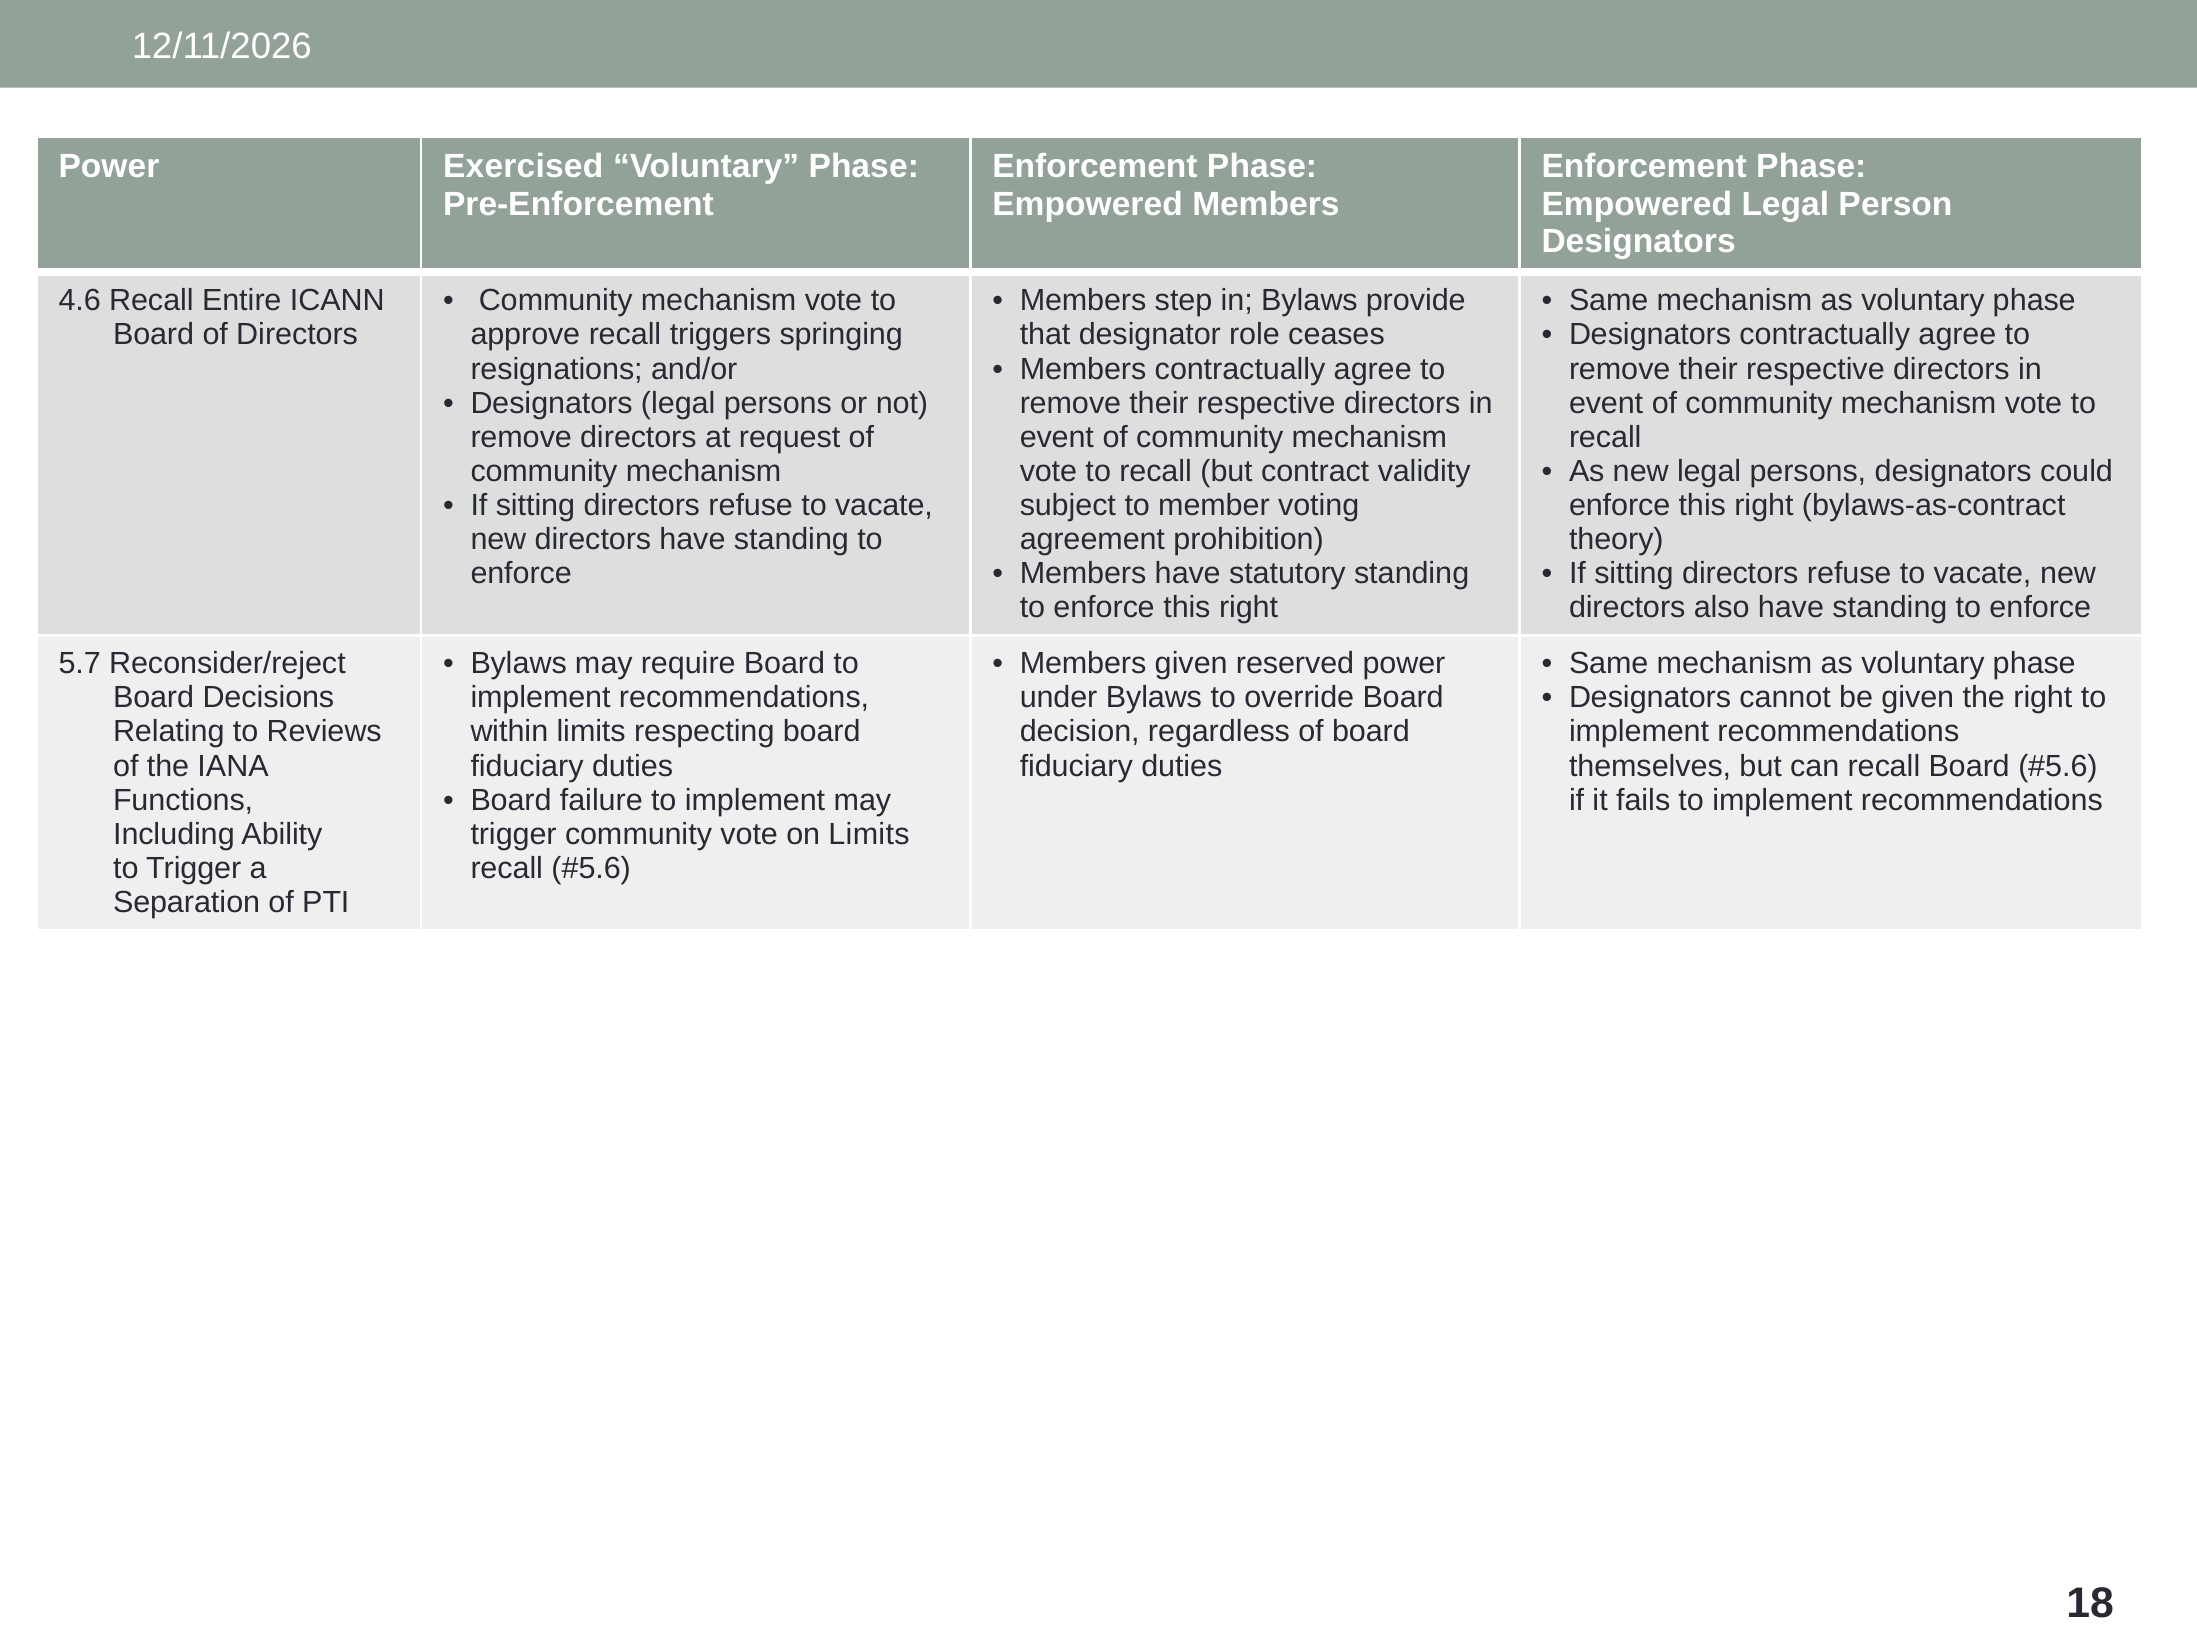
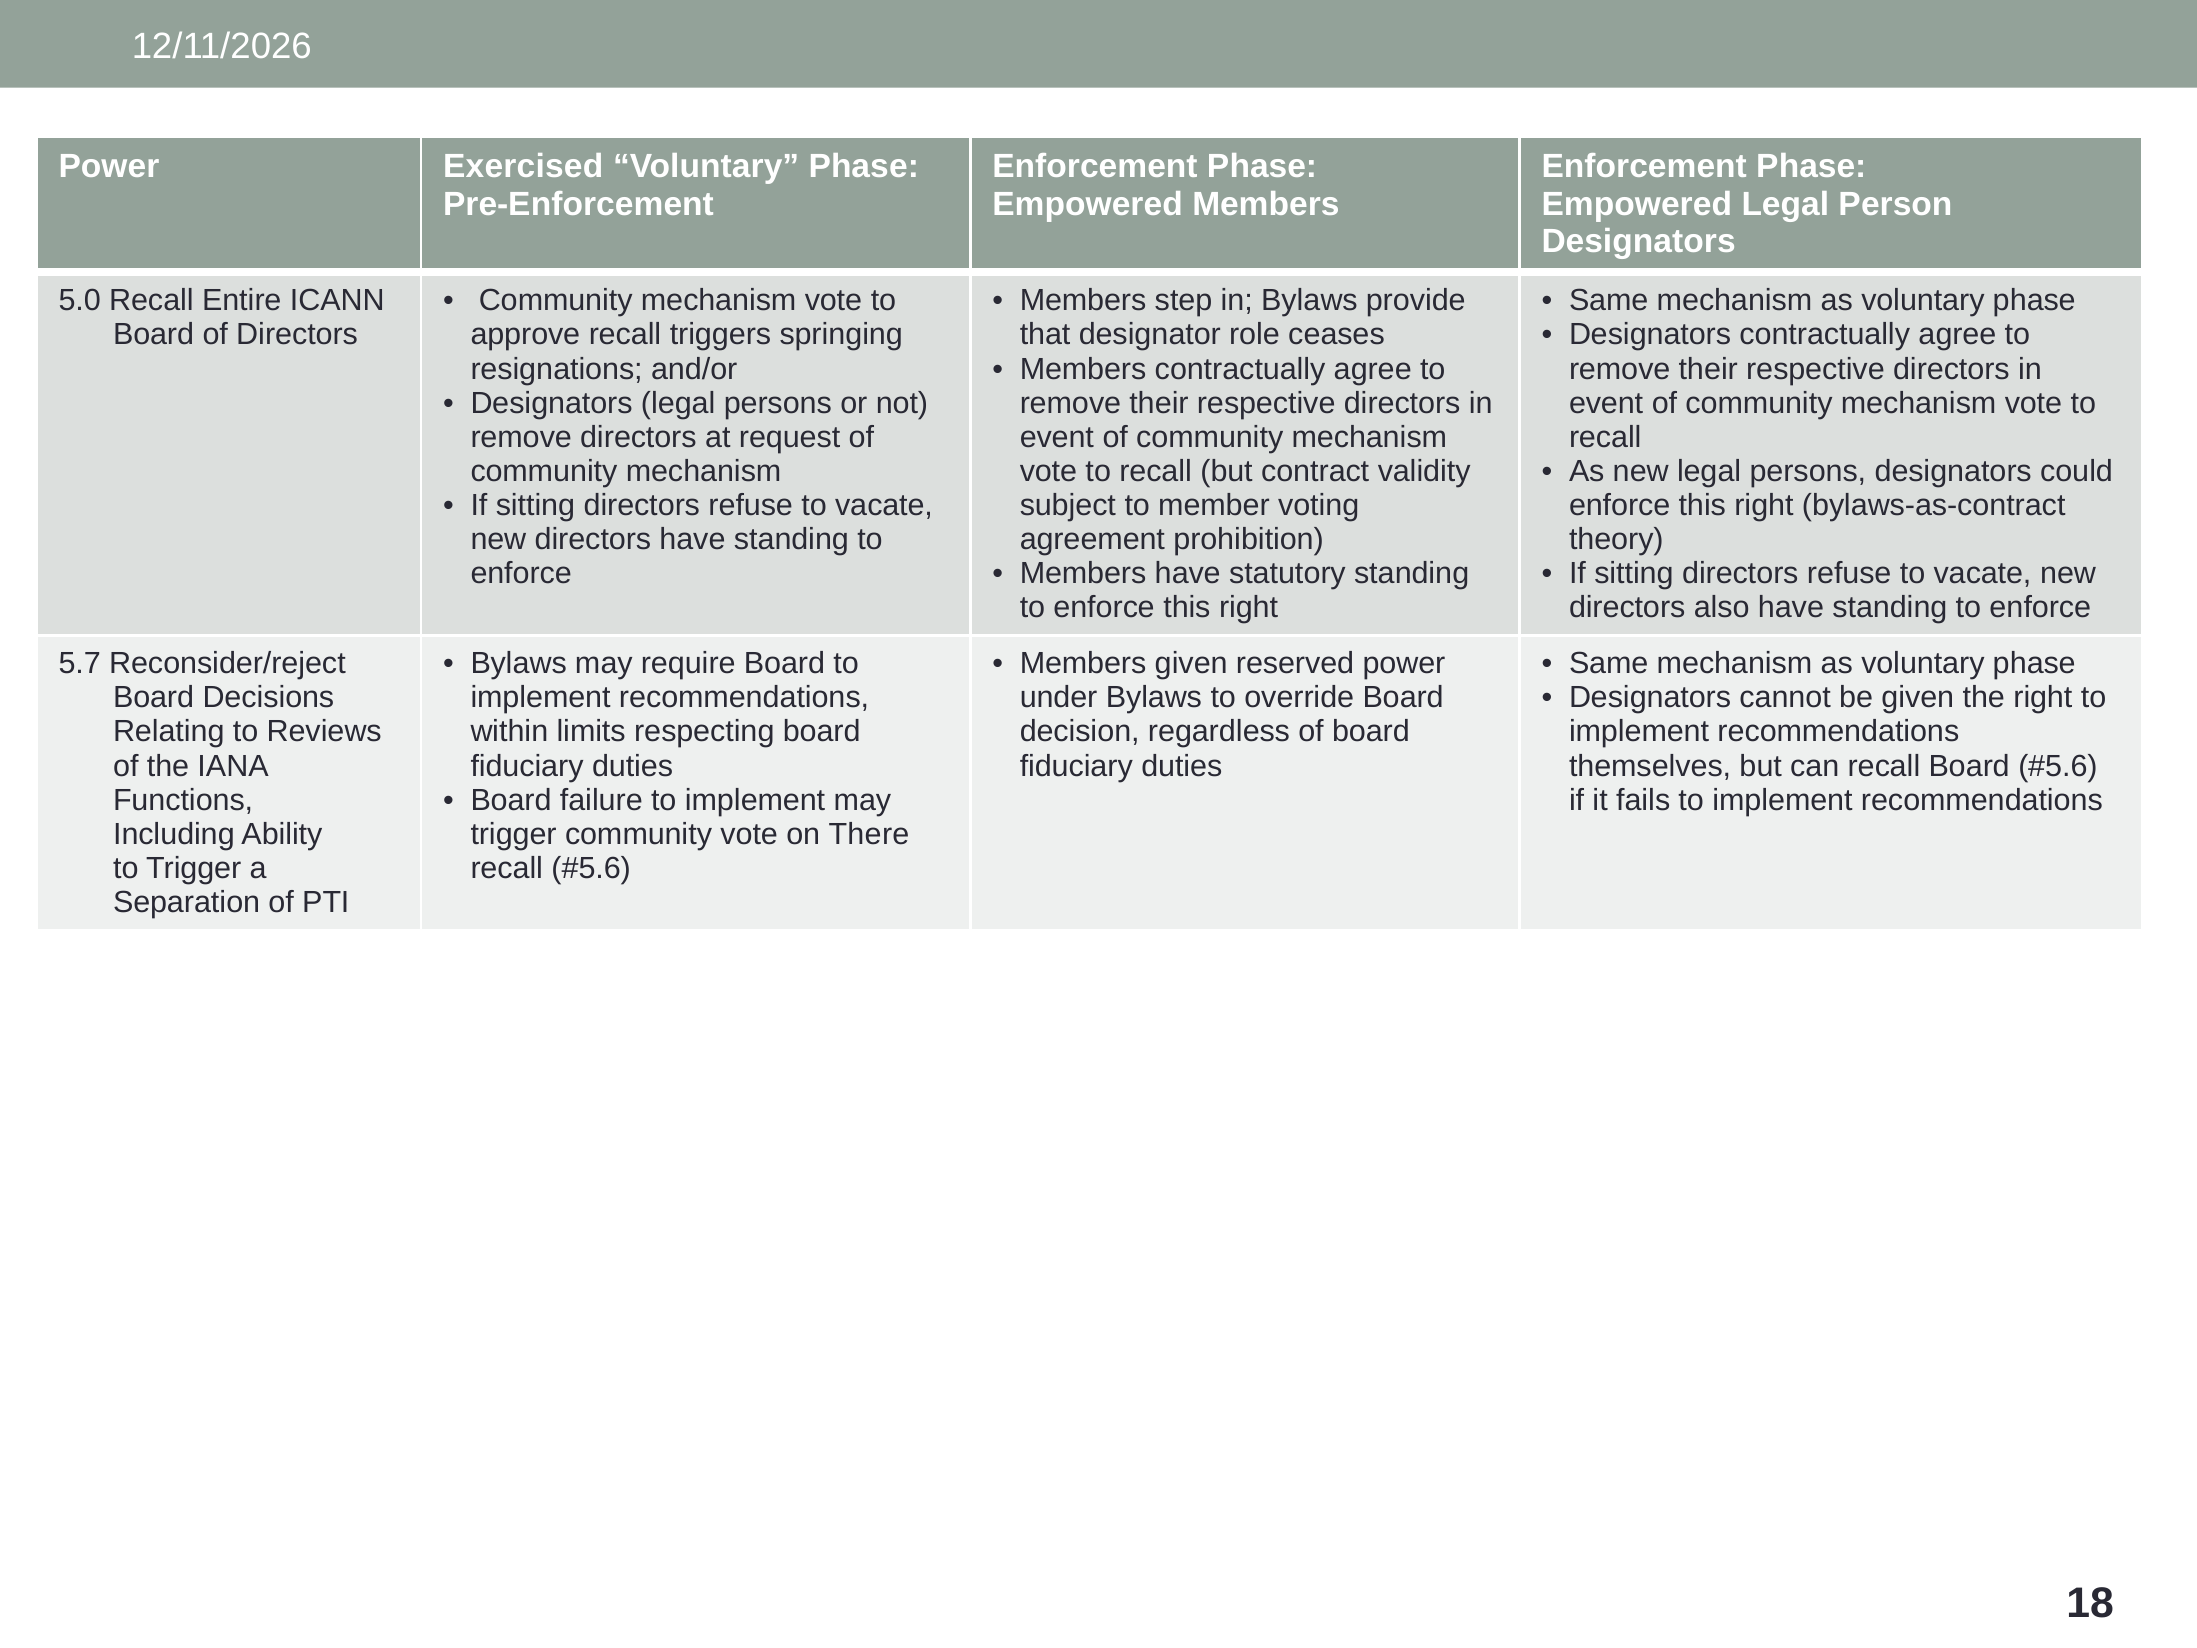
4.6: 4.6 -> 5.0
on Limits: Limits -> There
